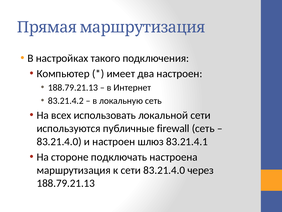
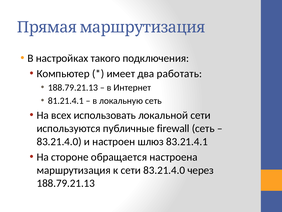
два настроен: настроен -> работать
83.21.4.2: 83.21.4.2 -> 81.21.4.1
подключать: подключать -> обращается
